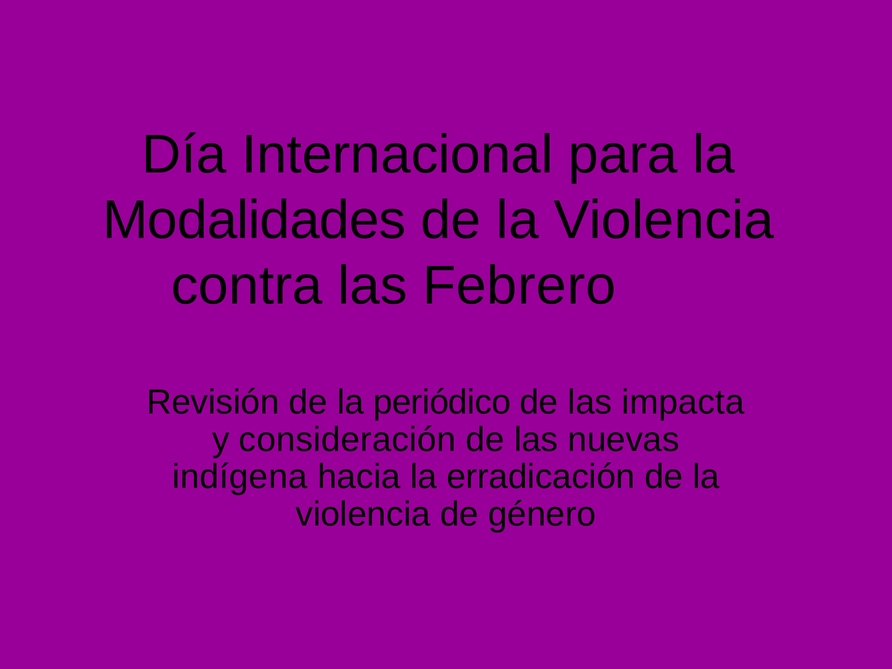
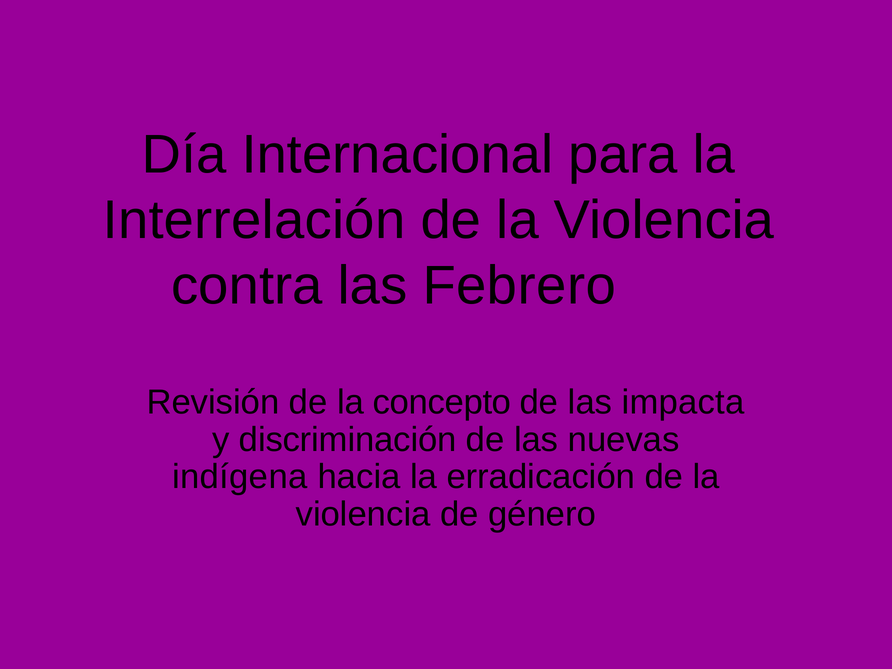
Modalidades: Modalidades -> Interrelación
periódico: periódico -> concepto
consideración: consideración -> discriminación
